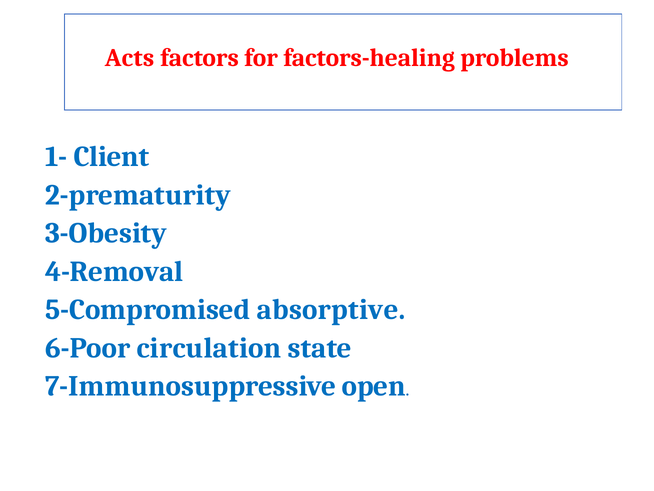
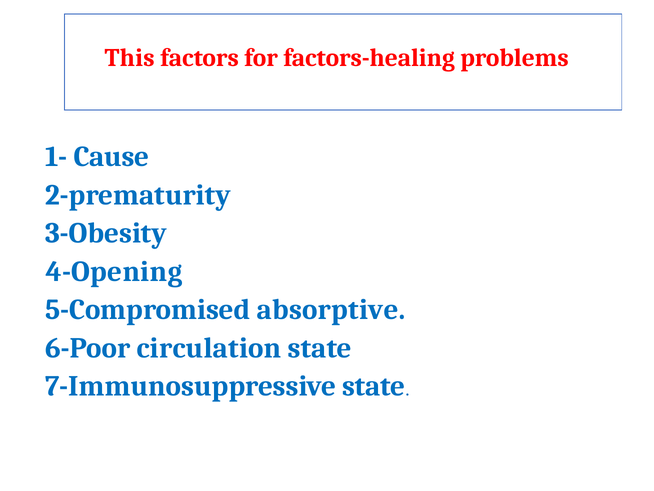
Acts: Acts -> This
Client: Client -> Cause
4-Removal: 4-Removal -> 4-Opening
7-Immunosuppressive open: open -> state
